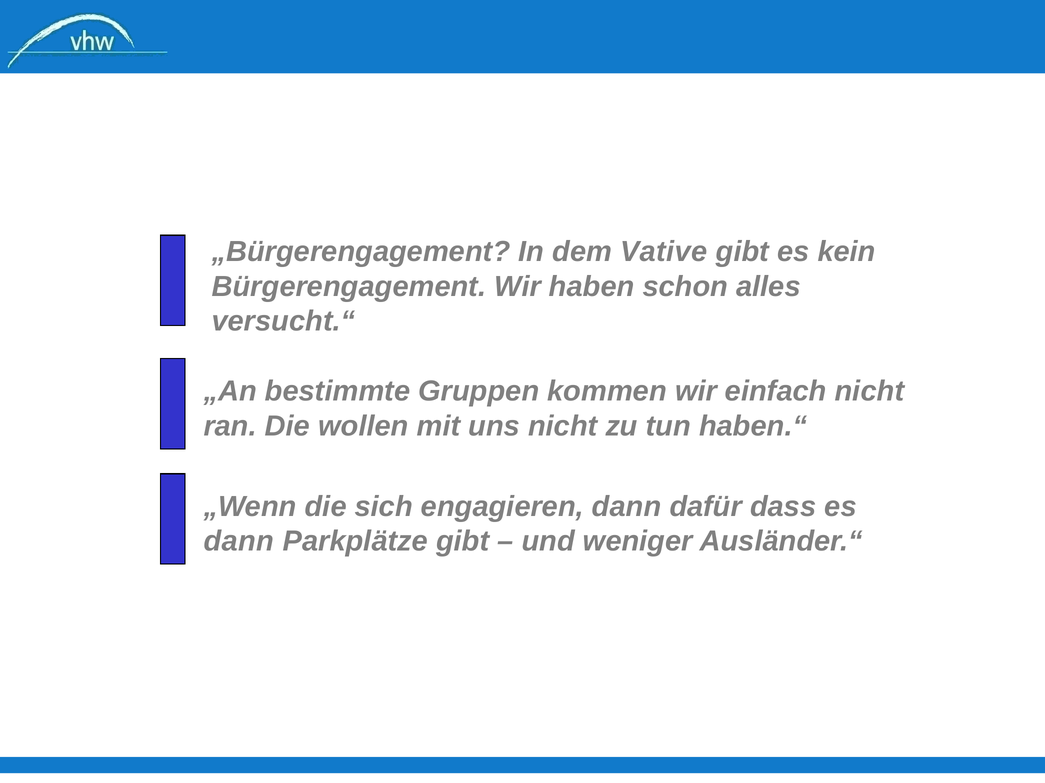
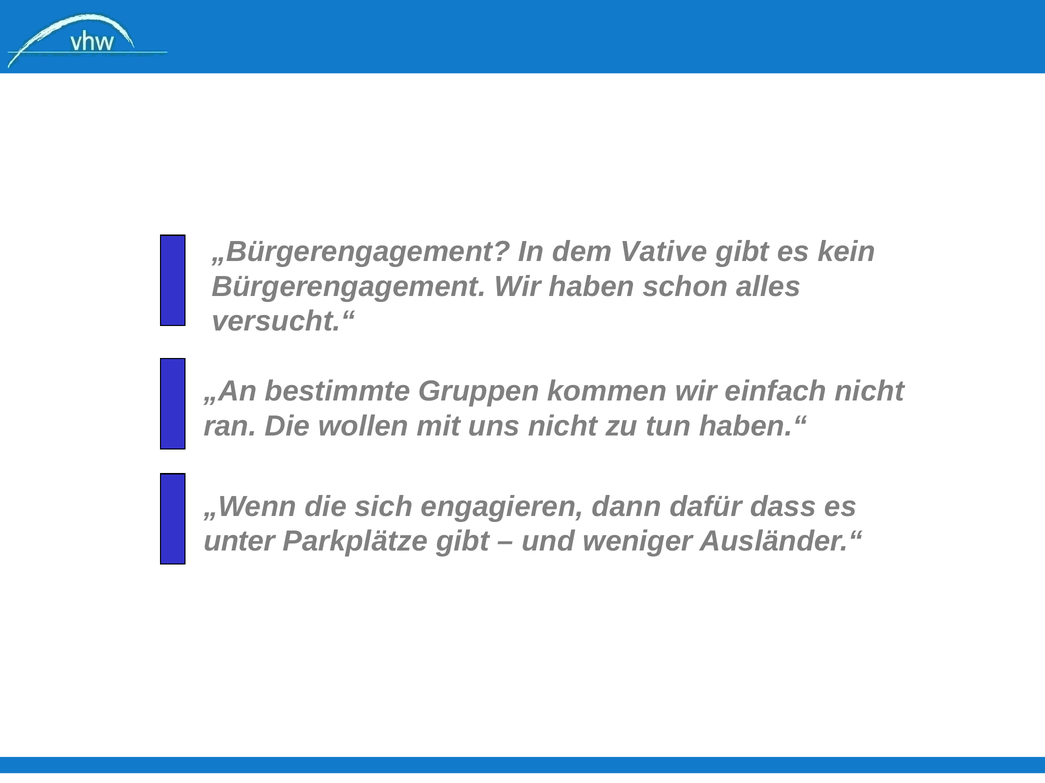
dann at (239, 542): dann -> unter
